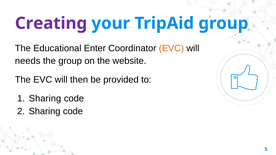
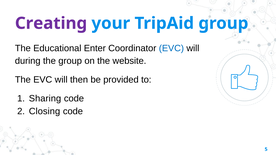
EVC at (171, 48) colour: orange -> blue
needs: needs -> during
Sharing at (45, 111): Sharing -> Closing
